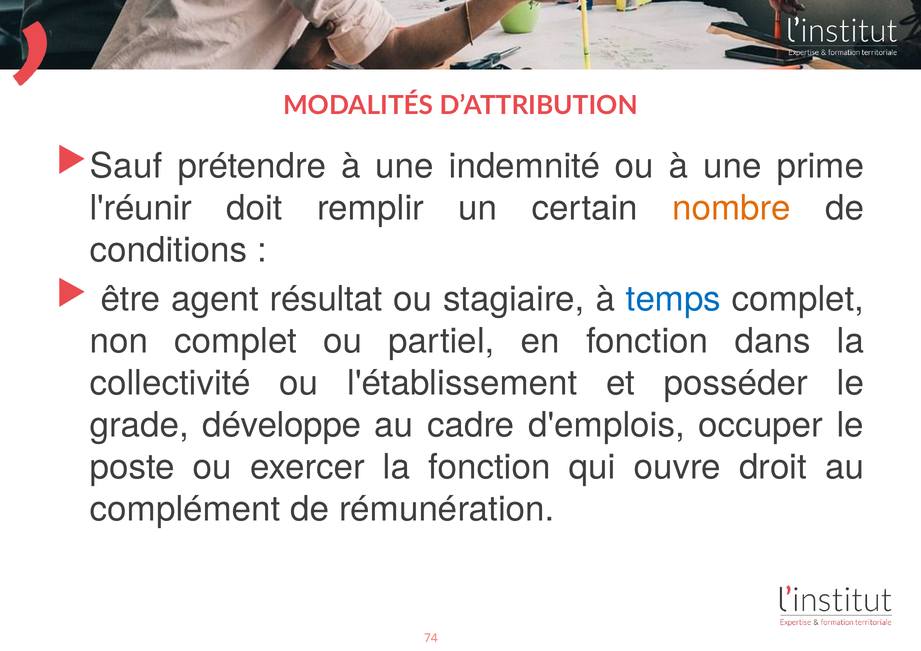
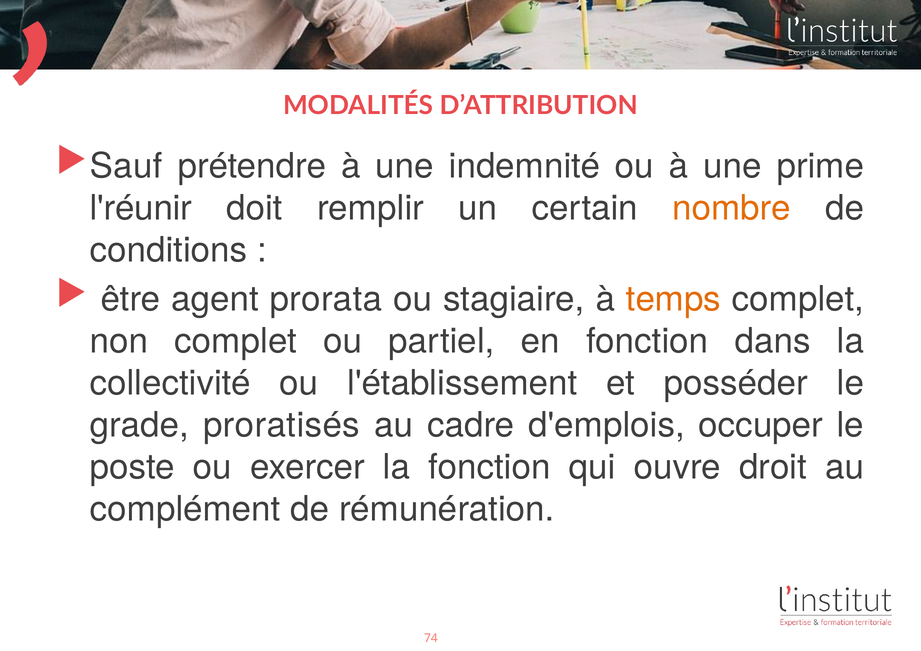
résultat: résultat -> prorata
temps colour: blue -> orange
développe: développe -> proratisés
